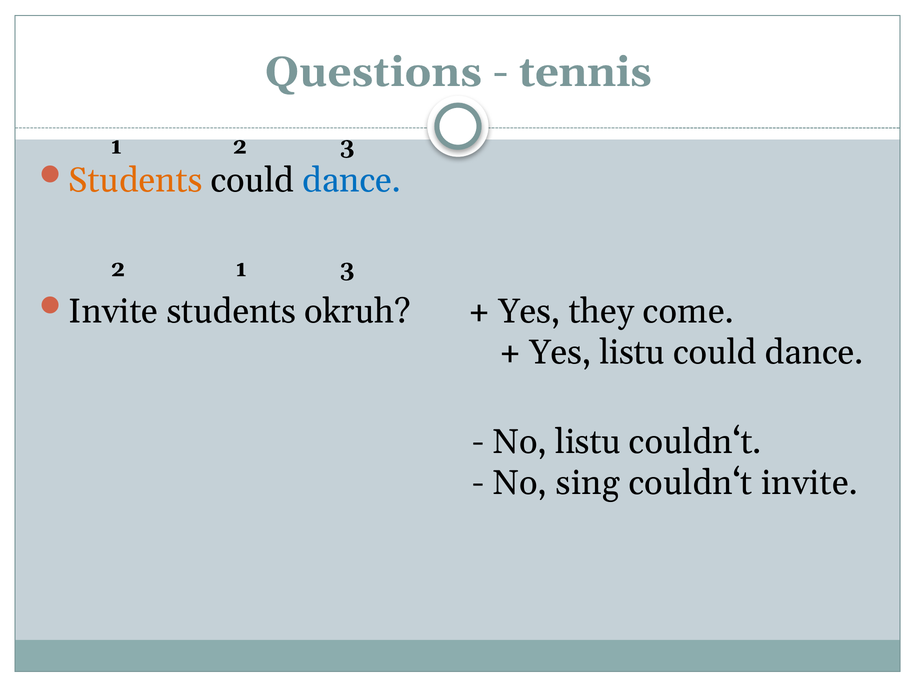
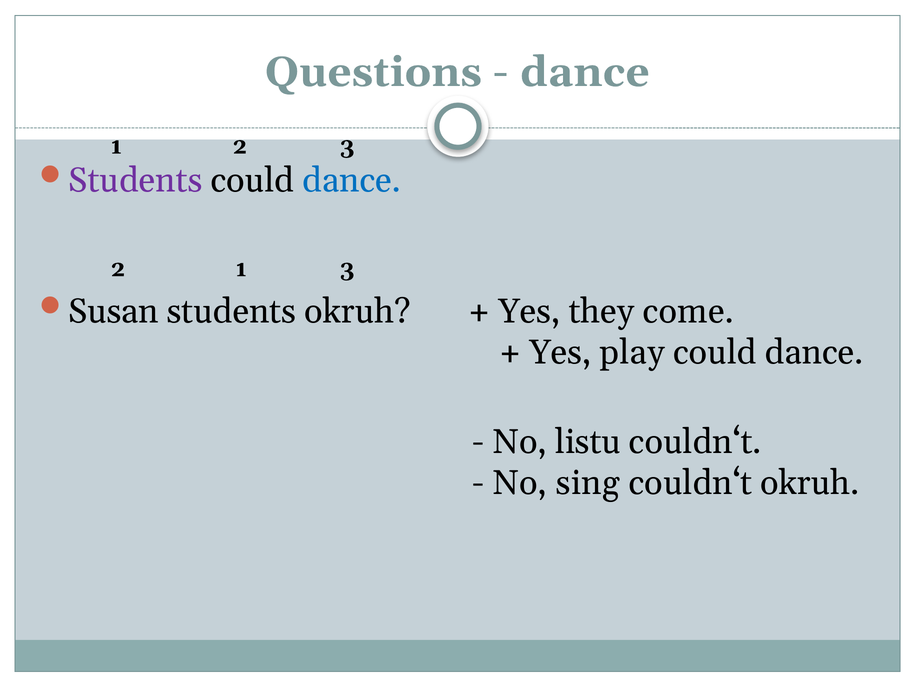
tennis at (585, 72): tennis -> dance
Students at (135, 181) colour: orange -> purple
Invite at (113, 311): Invite -> Susan
Yes listu: listu -> play
couldn‘t invite: invite -> okruh
